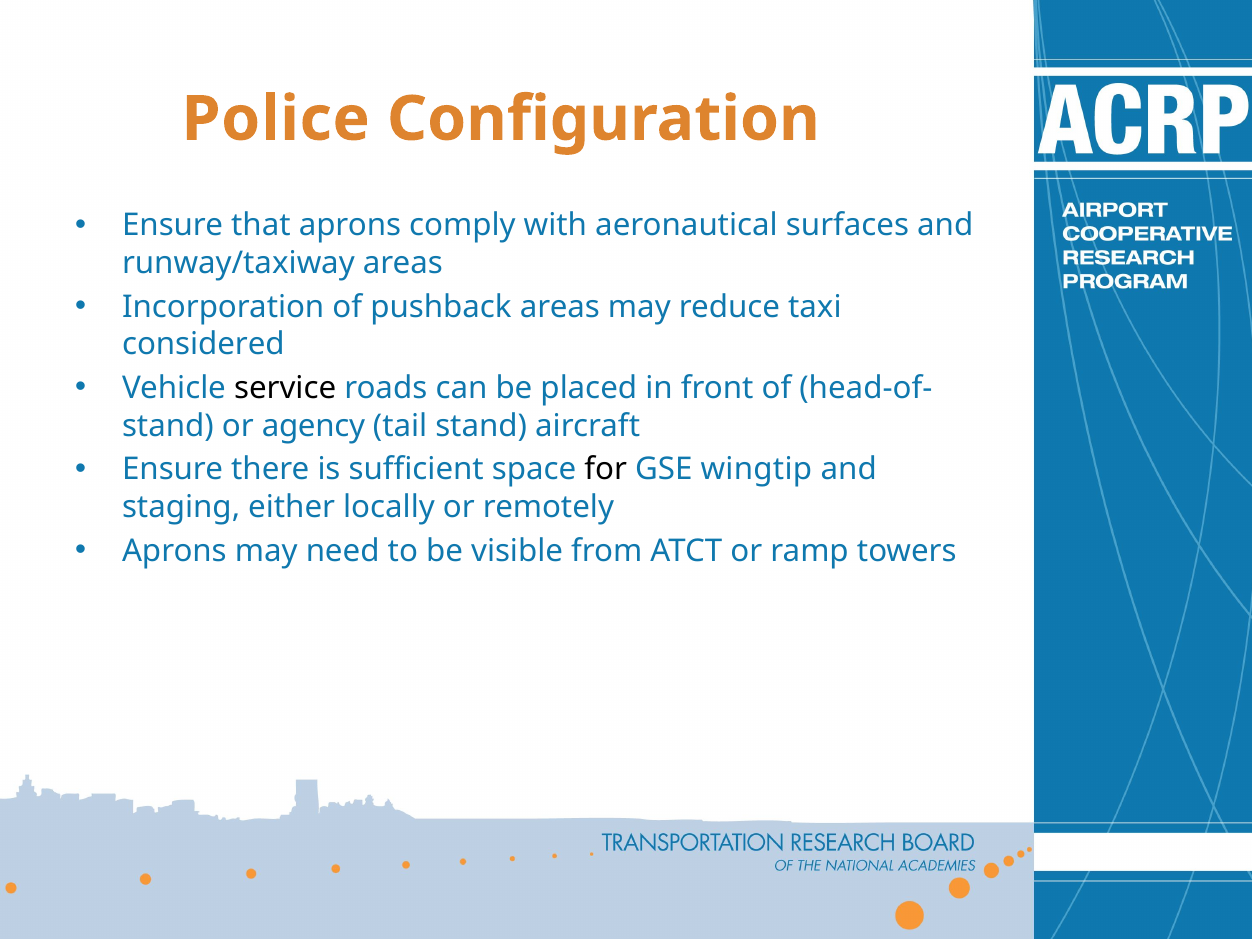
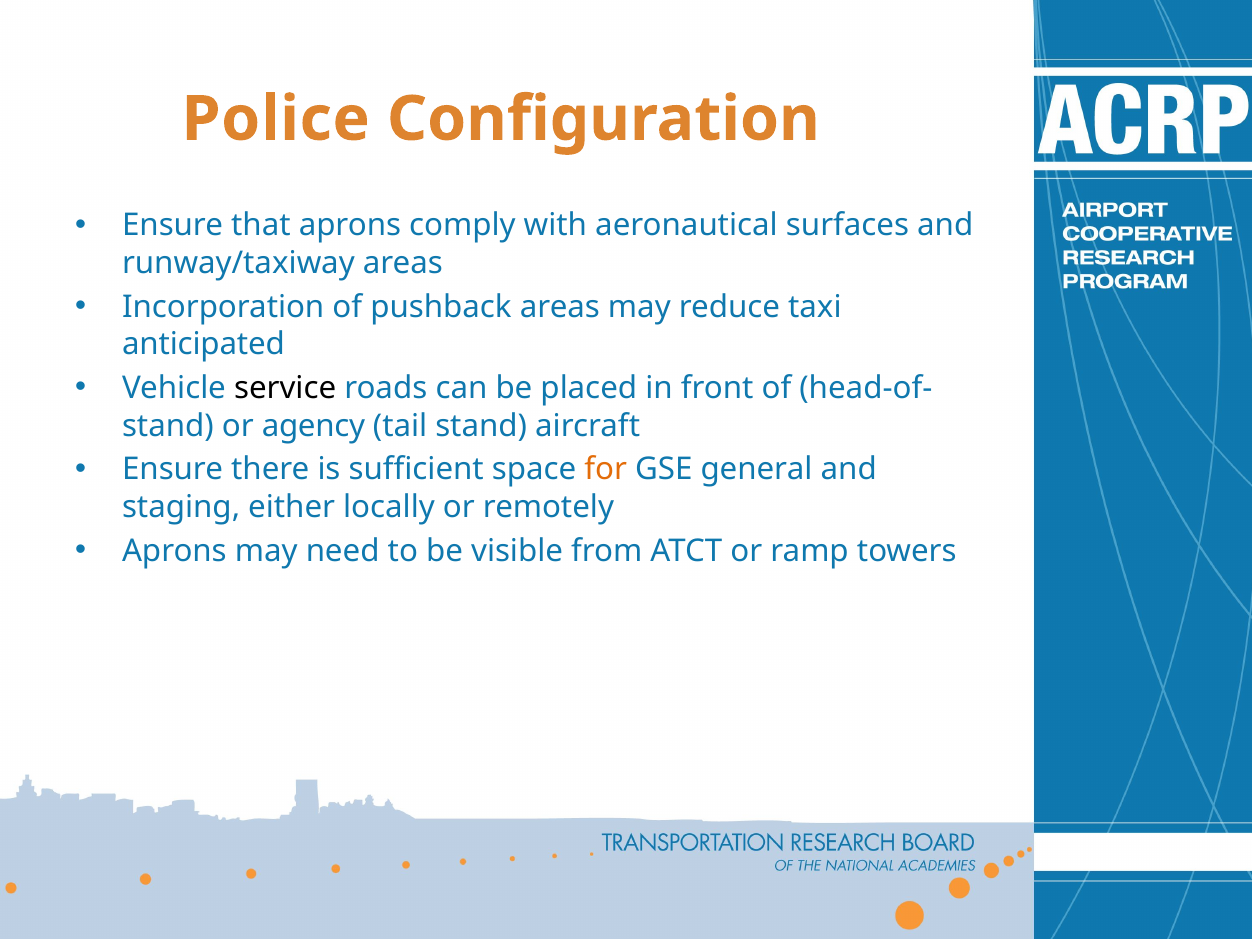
considered: considered -> anticipated
for colour: black -> orange
wingtip: wingtip -> general
